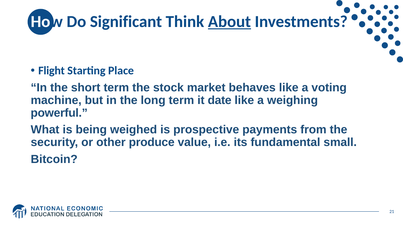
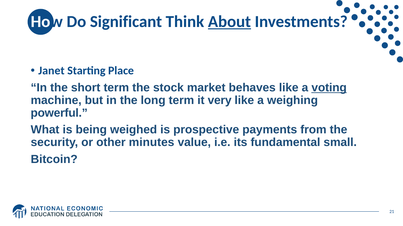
Flight: Flight -> Janet
voting underline: none -> present
date: date -> very
produce: produce -> minutes
